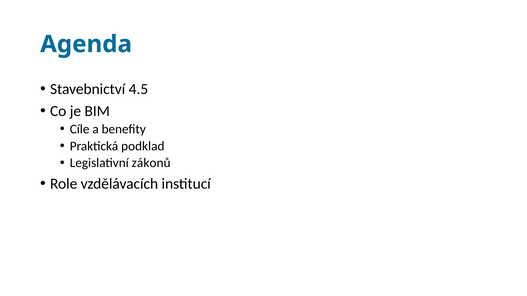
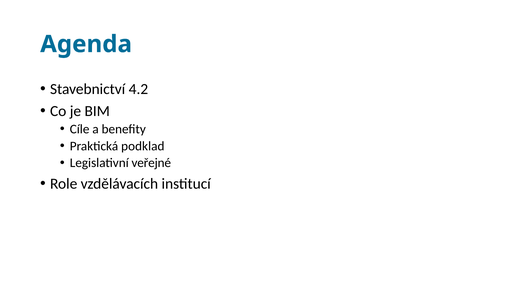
4.5: 4.5 -> 4.2
zákonů: zákonů -> veřejné
